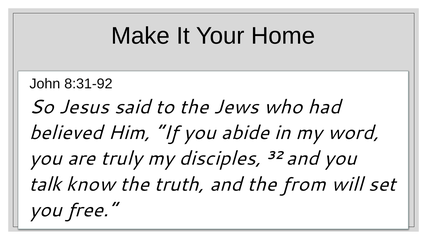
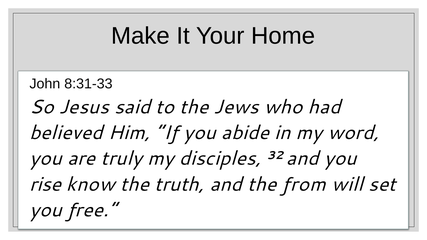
8:31-92: 8:31-92 -> 8:31-33
talk: talk -> rise
